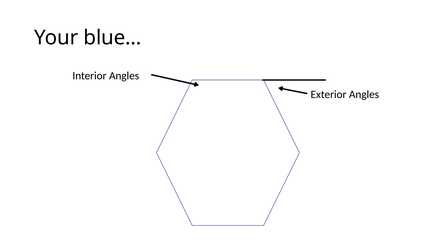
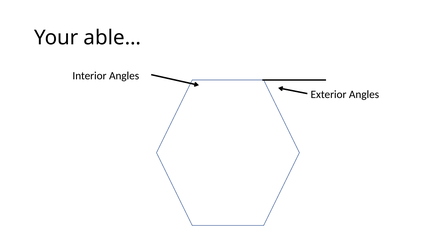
blue…: blue… -> able…
